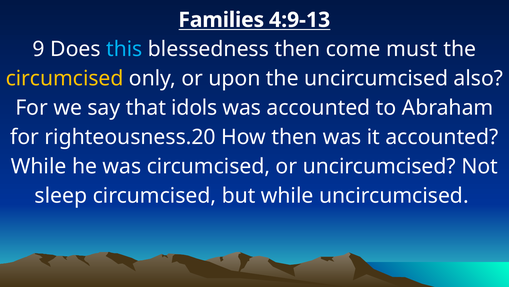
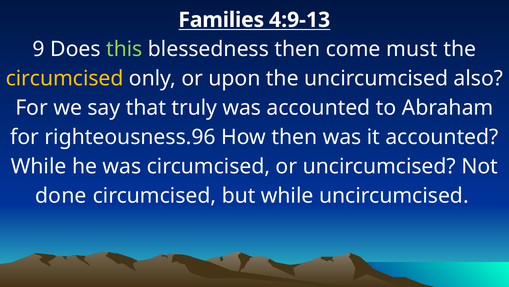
this colour: light blue -> light green
idols: idols -> truly
righteousness.20: righteousness.20 -> righteousness.96
sleep: sleep -> done
